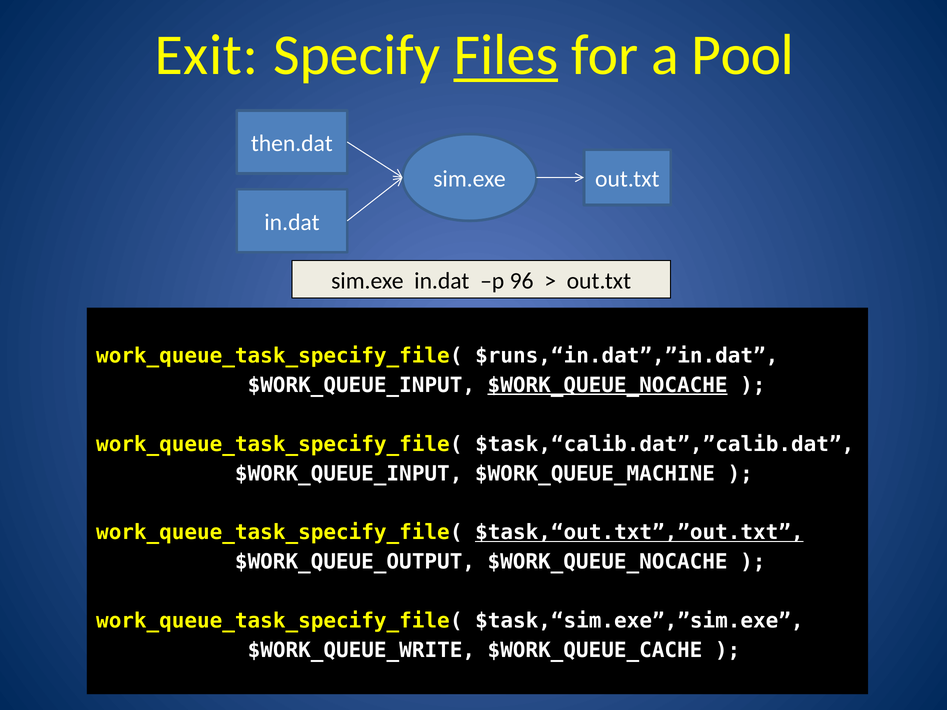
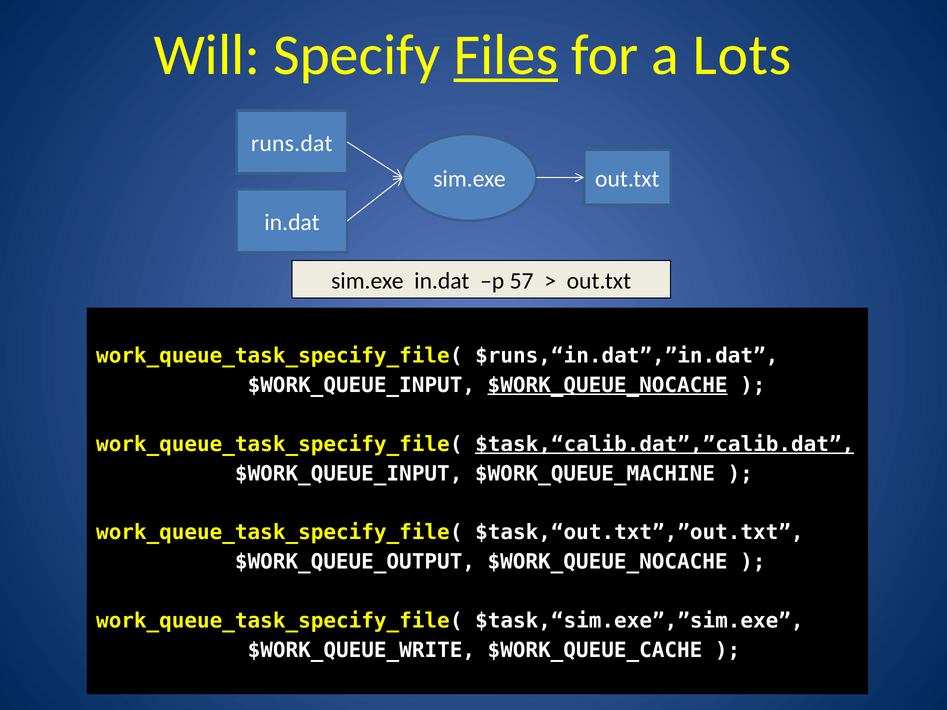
Exit: Exit -> Will
Pool: Pool -> Lots
then.dat: then.dat -> runs.dat
96: 96 -> 57
$task,“calib.dat”,”calib.dat underline: none -> present
$task,“out.txt”,”out.txt underline: present -> none
